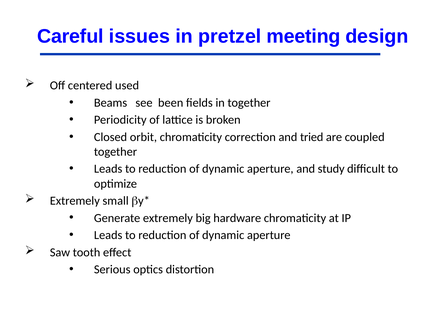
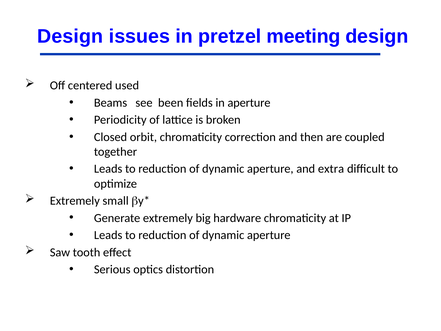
Careful at (70, 36): Careful -> Design
in together: together -> aperture
tried: tried -> then
study: study -> extra
